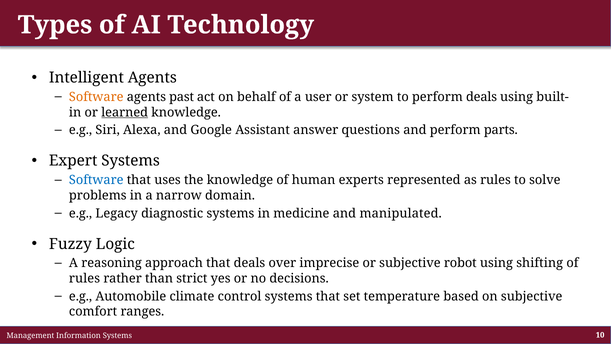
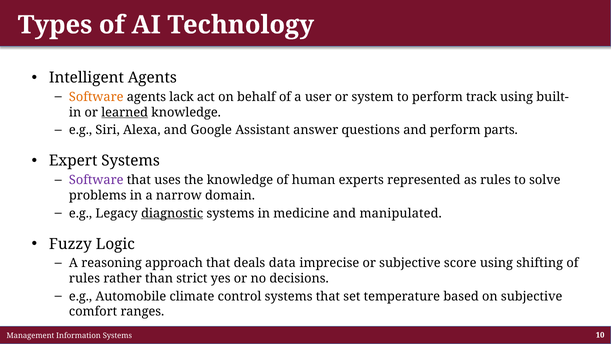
past: past -> lack
perform deals: deals -> track
Software at (96, 180) colour: blue -> purple
diagnostic underline: none -> present
over: over -> data
robot: robot -> score
